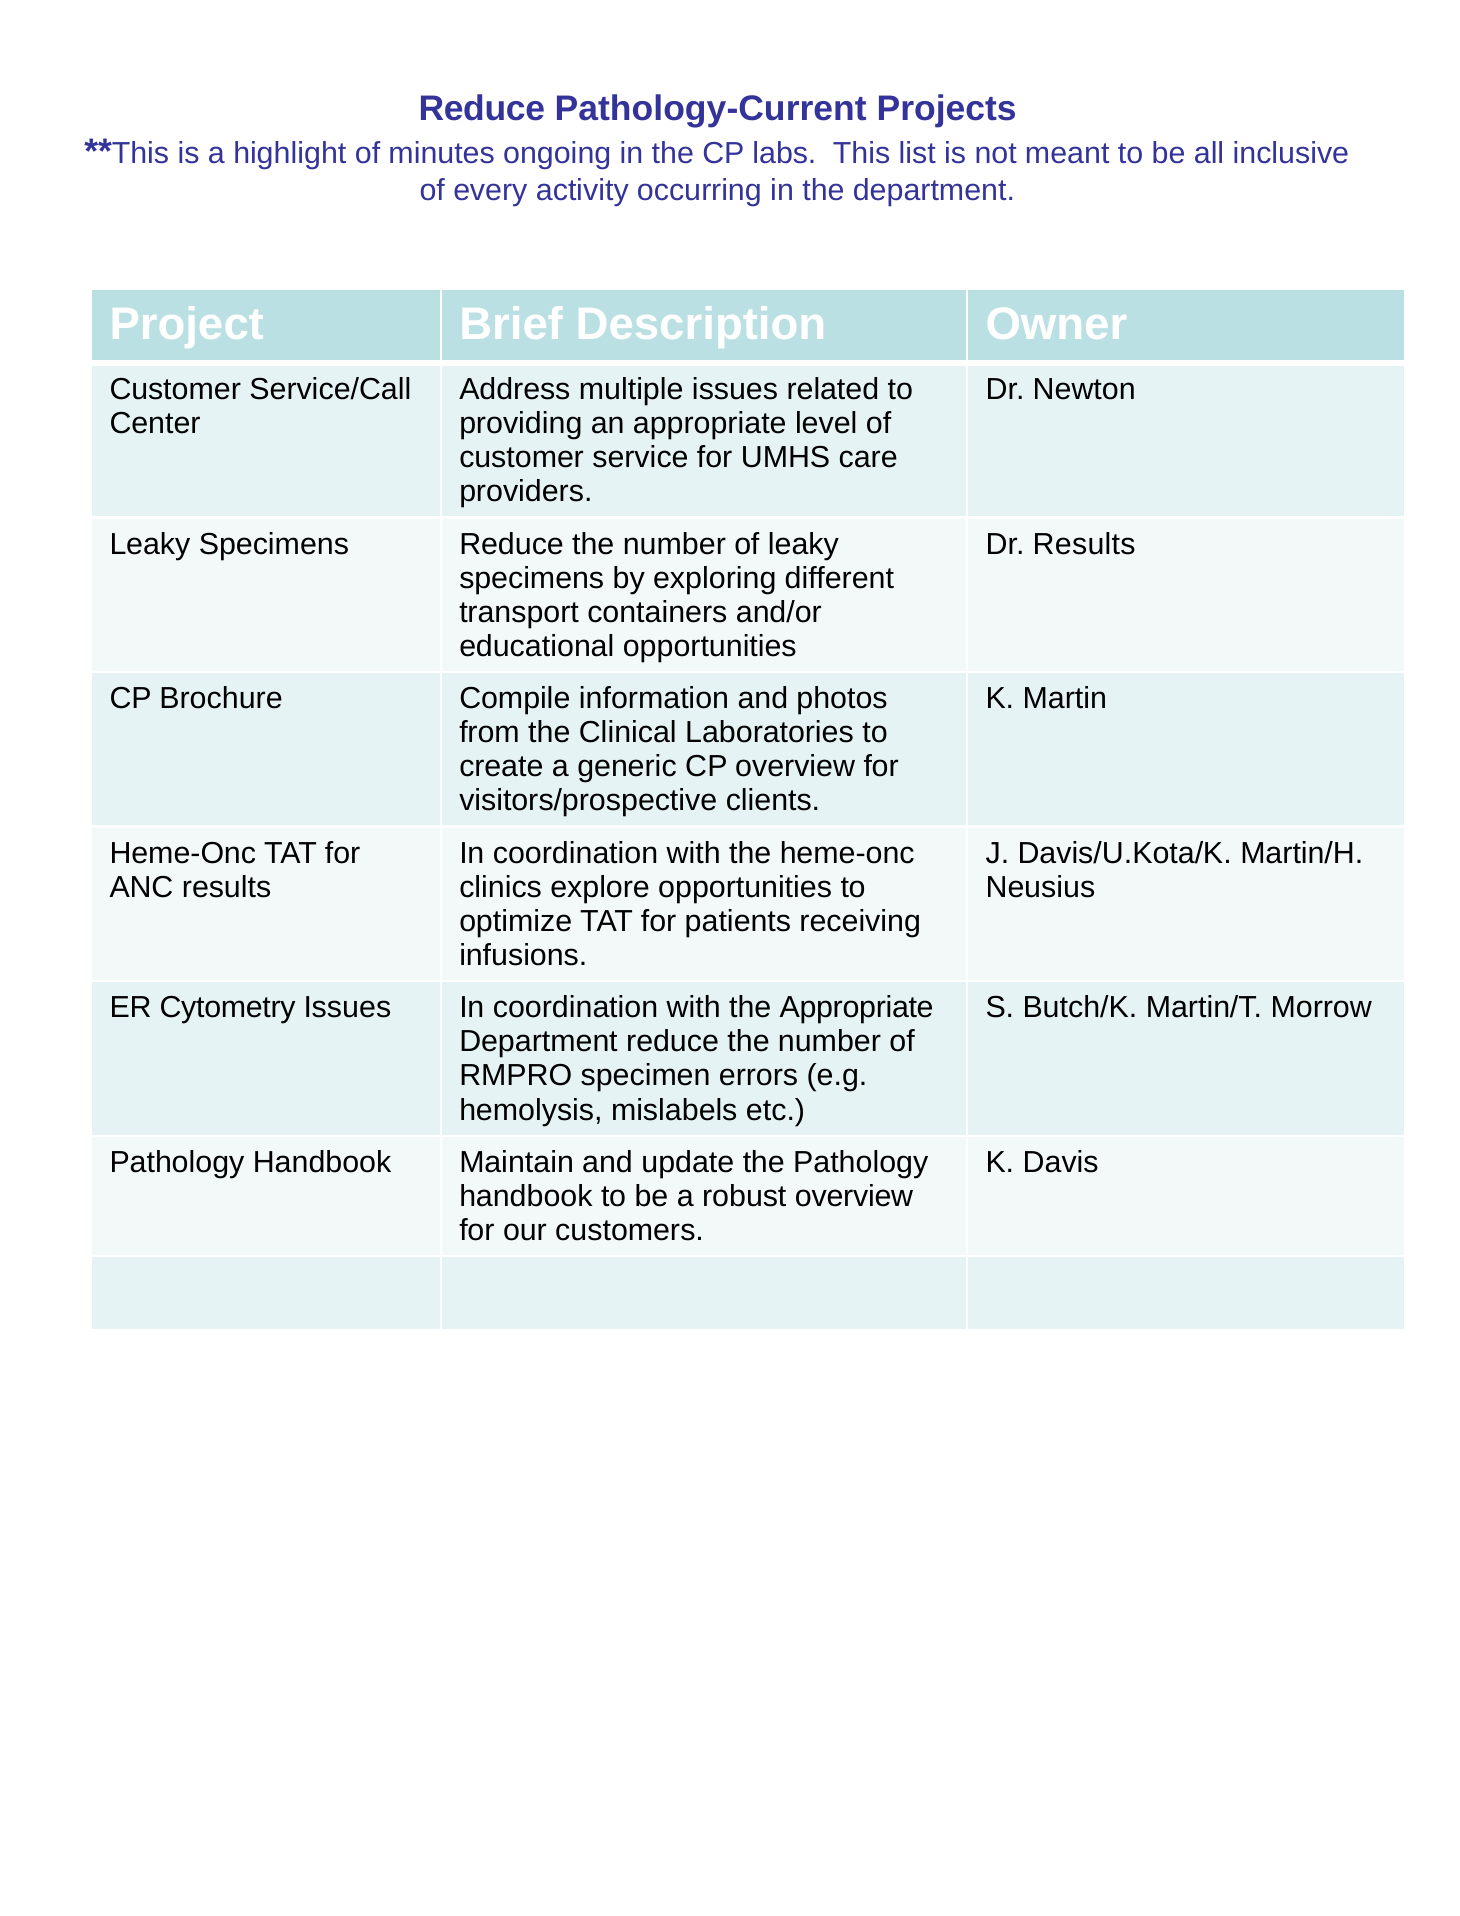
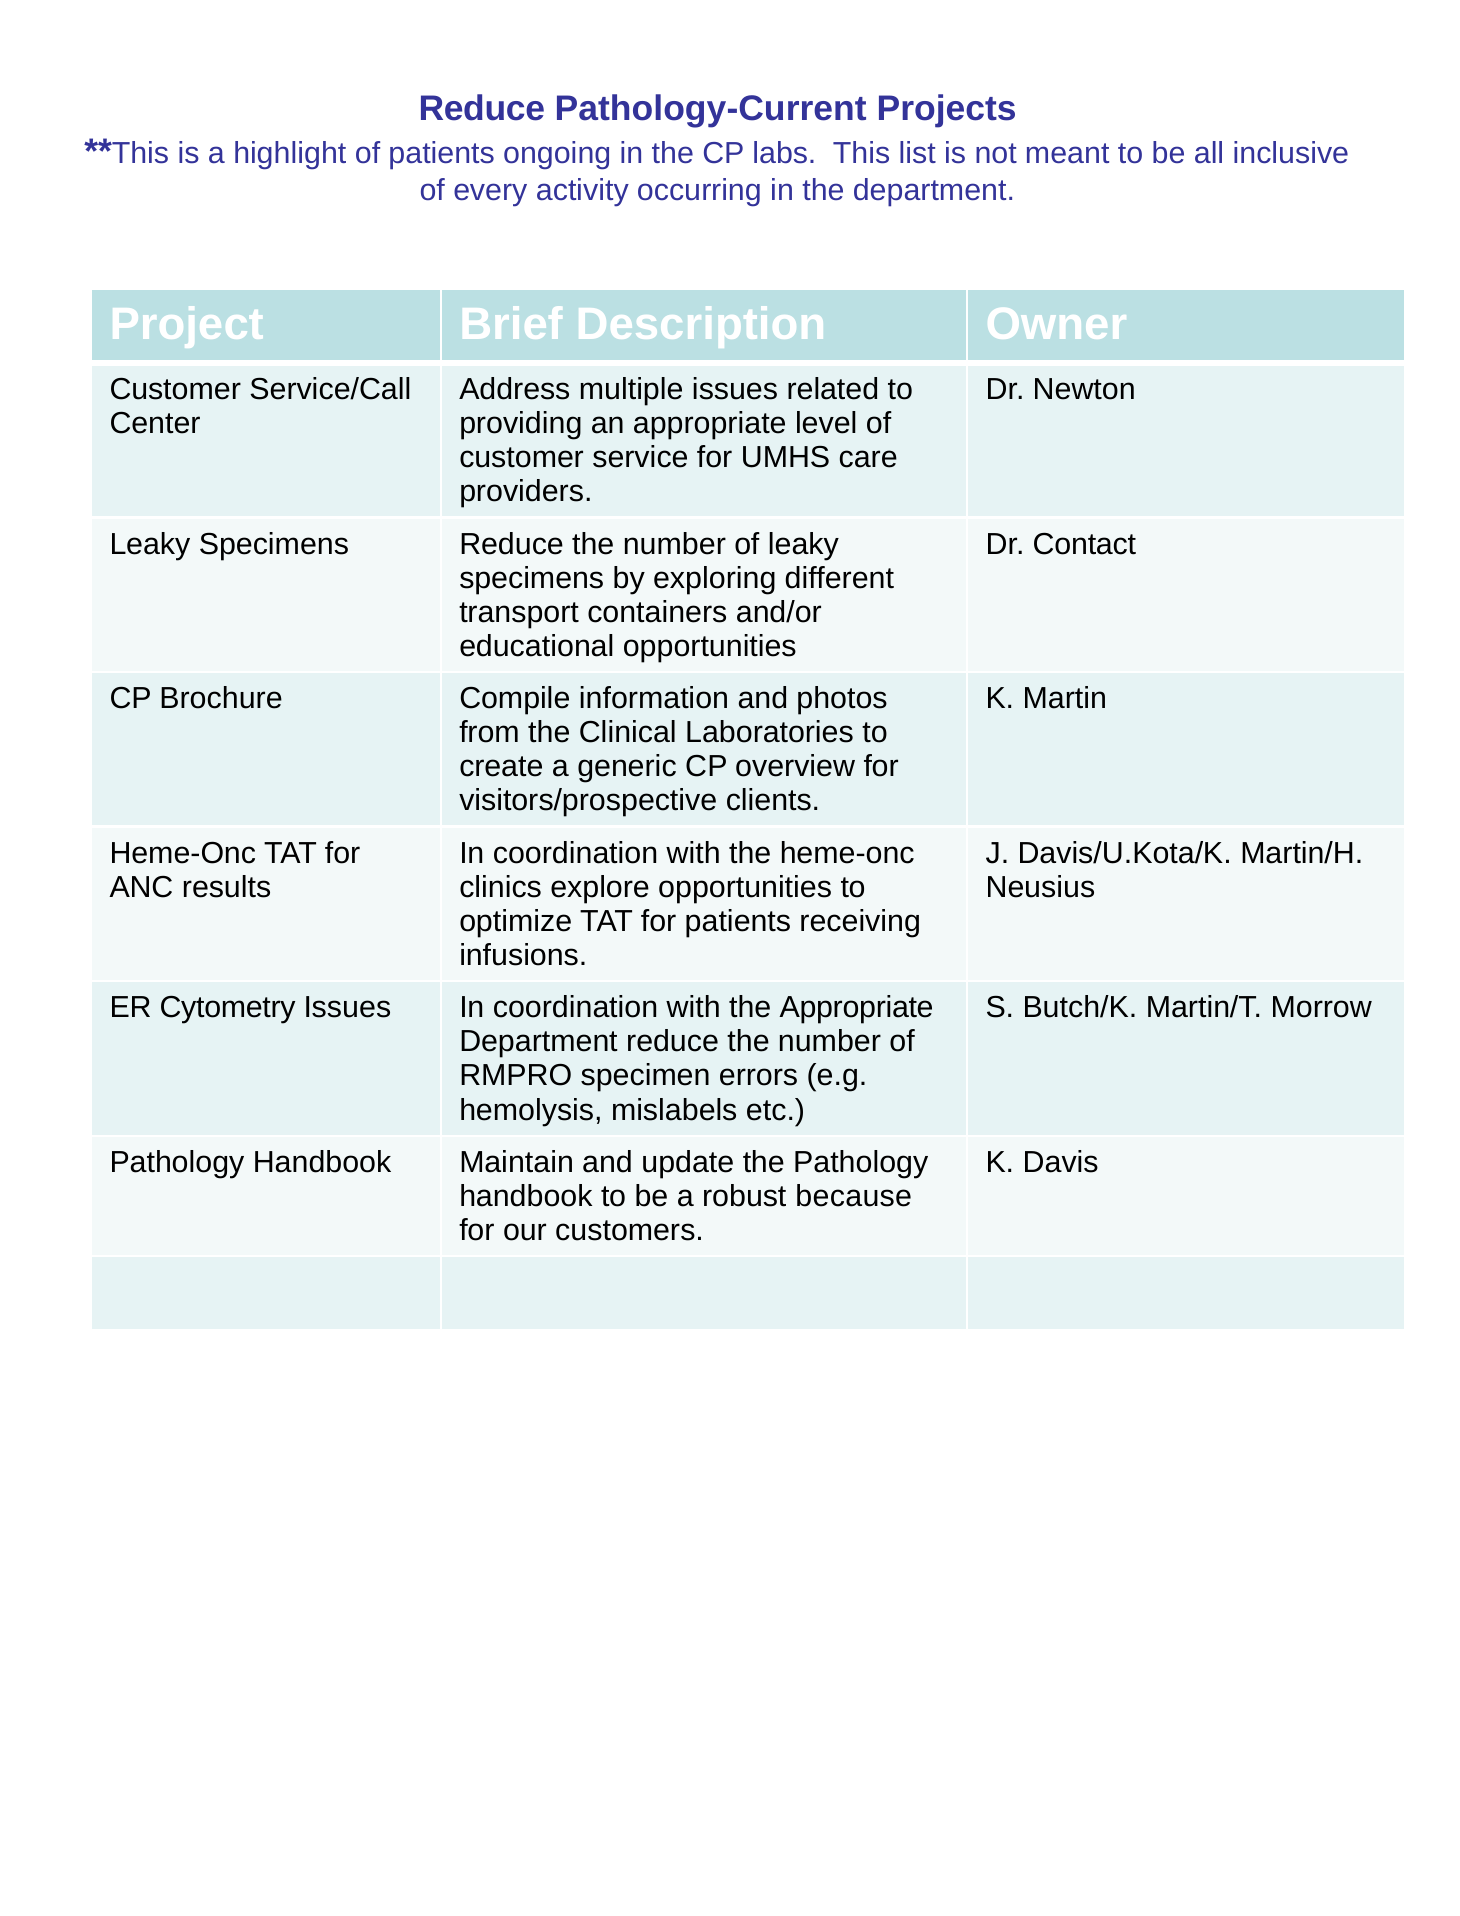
of minutes: minutes -> patients
Dr Results: Results -> Contact
robust overview: overview -> because
